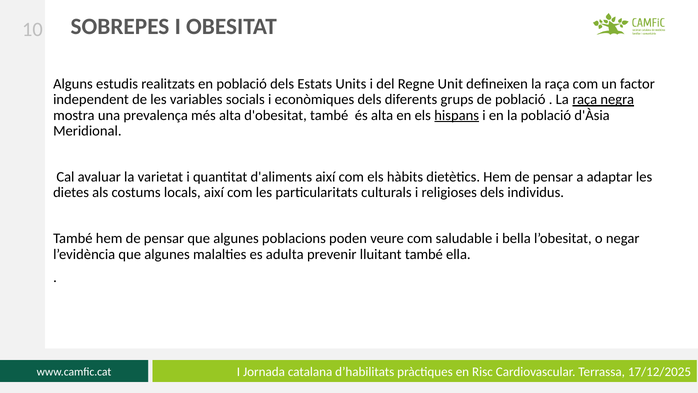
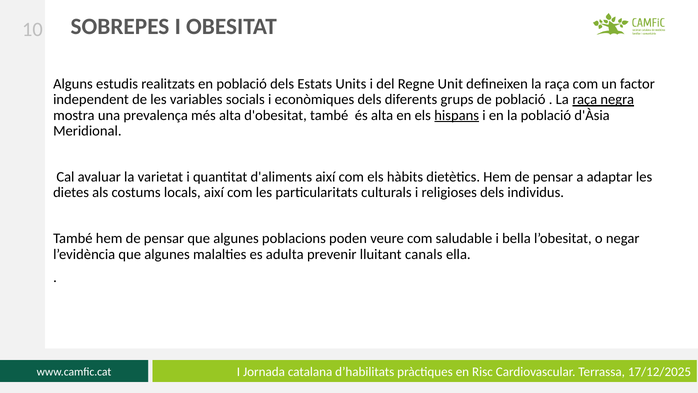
lluitant també: també -> canals
